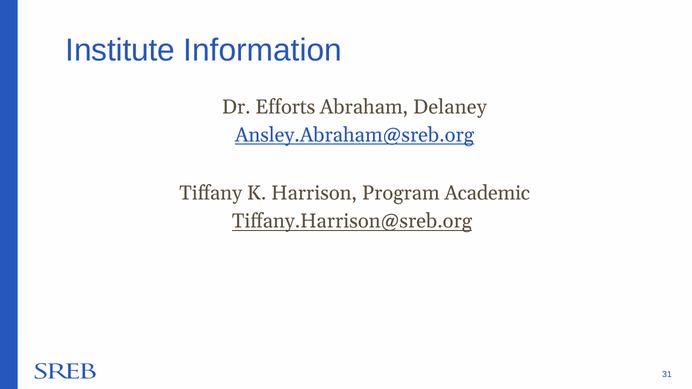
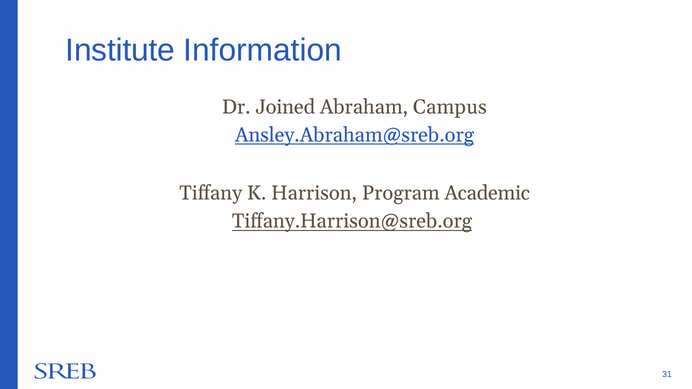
Efforts: Efforts -> Joined
Delaney: Delaney -> Campus
